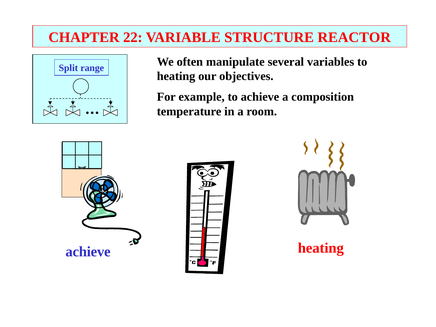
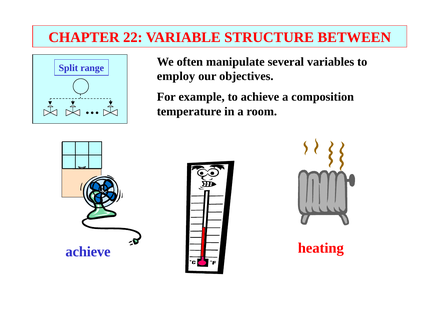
REACTOR: REACTOR -> BETWEEN
heating at (176, 76): heating -> employ
